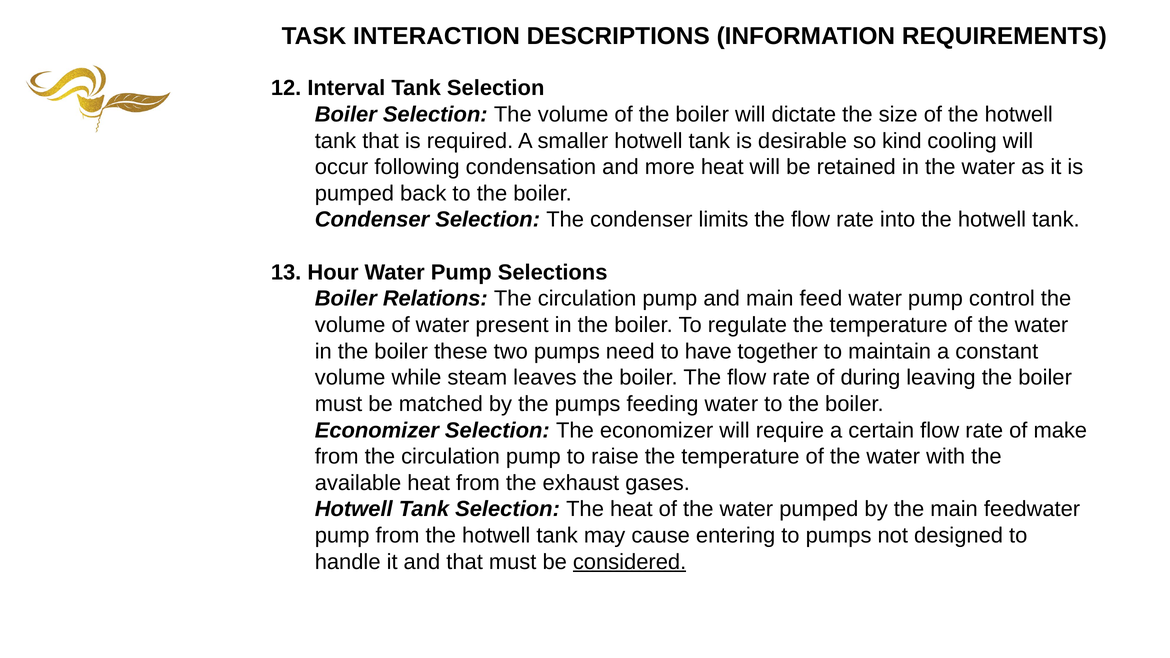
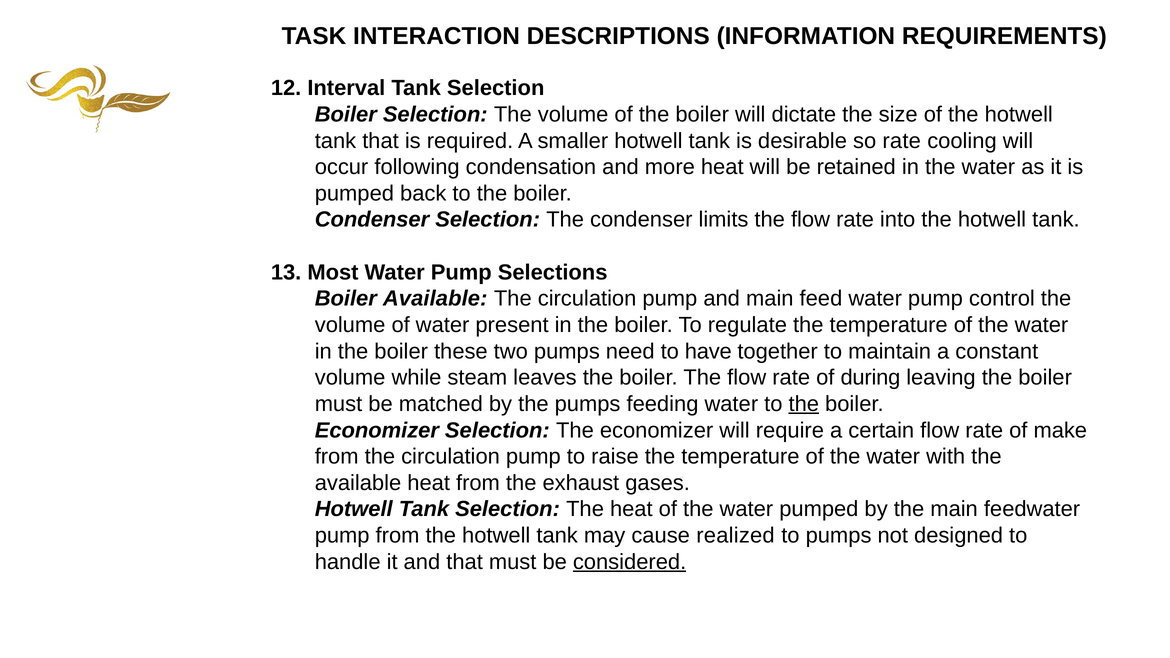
so kind: kind -> rate
Hour: Hour -> Most
Boiler Relations: Relations -> Available
the at (804, 404) underline: none -> present
entering: entering -> realized
